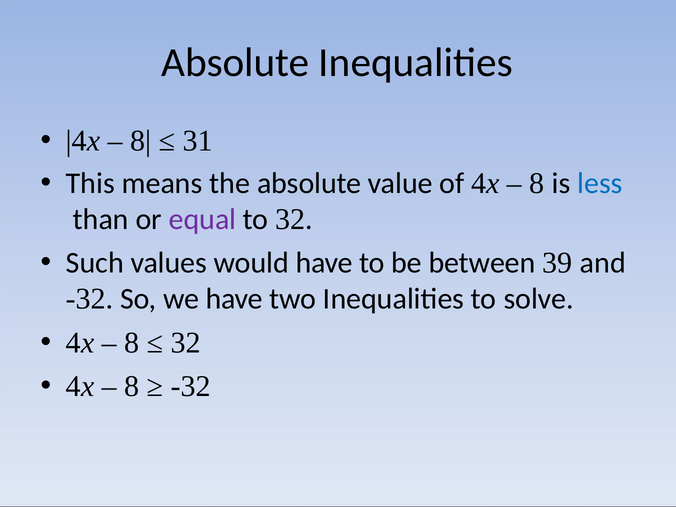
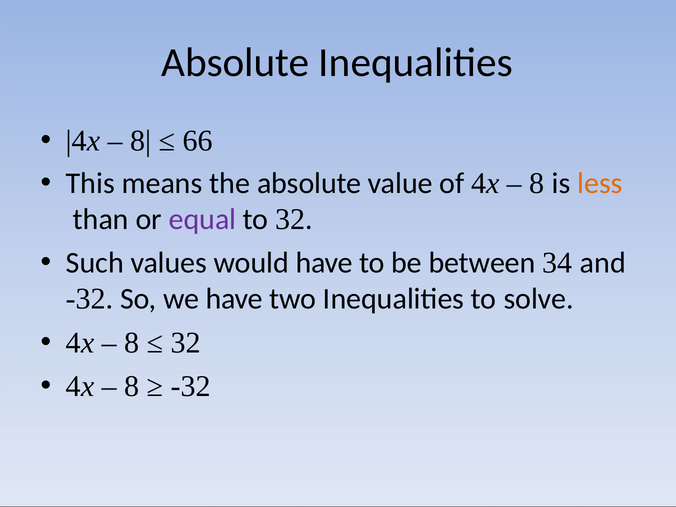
31: 31 -> 66
less colour: blue -> orange
39: 39 -> 34
